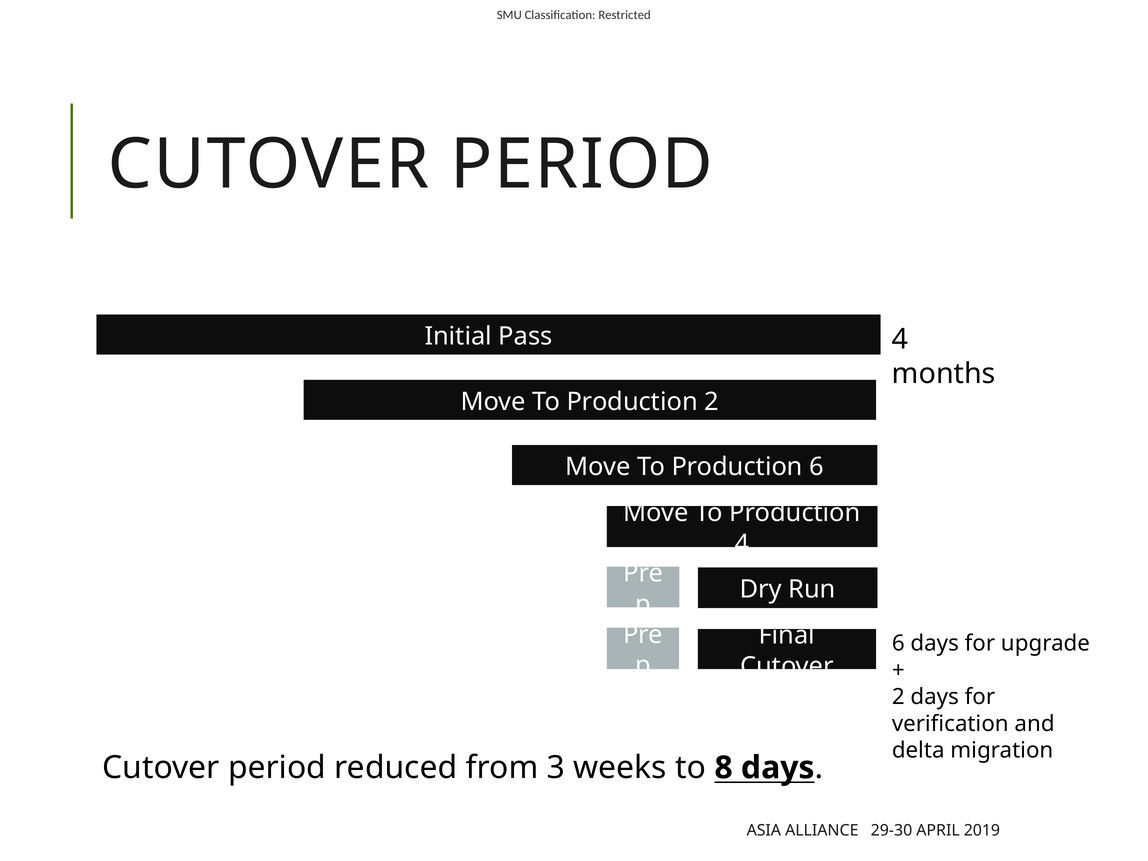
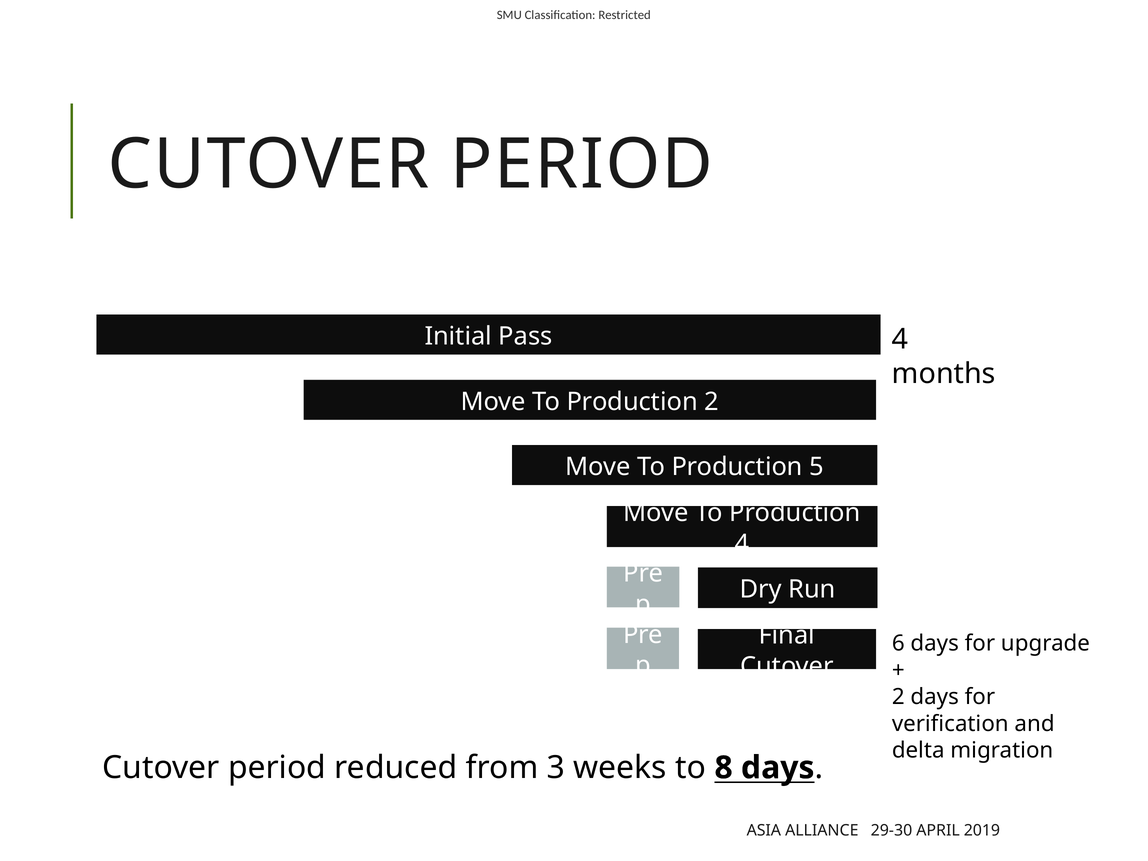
Production 6: 6 -> 5
